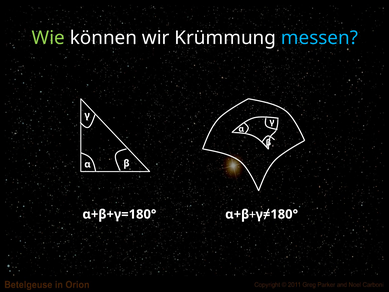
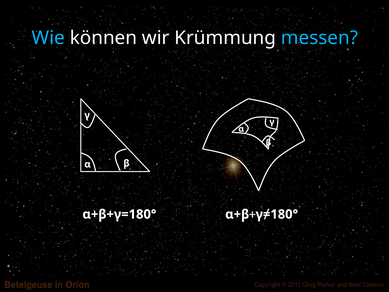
Wie colour: light green -> light blue
